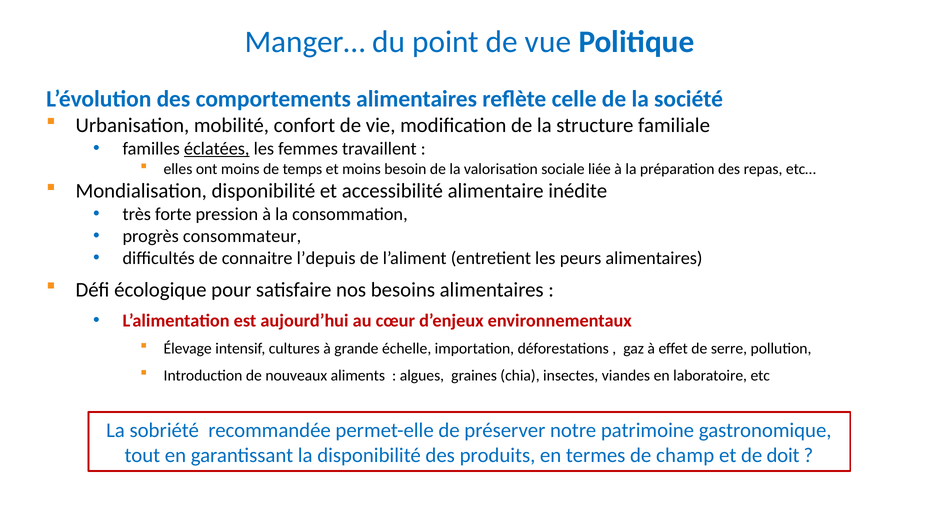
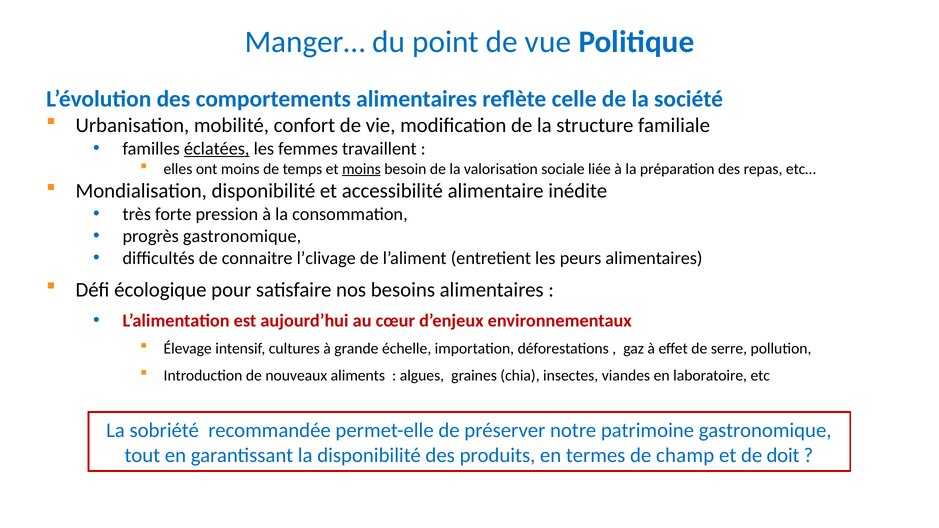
moins at (361, 169) underline: none -> present
progrès consommateur: consommateur -> gastronomique
l’depuis: l’depuis -> l’clivage
